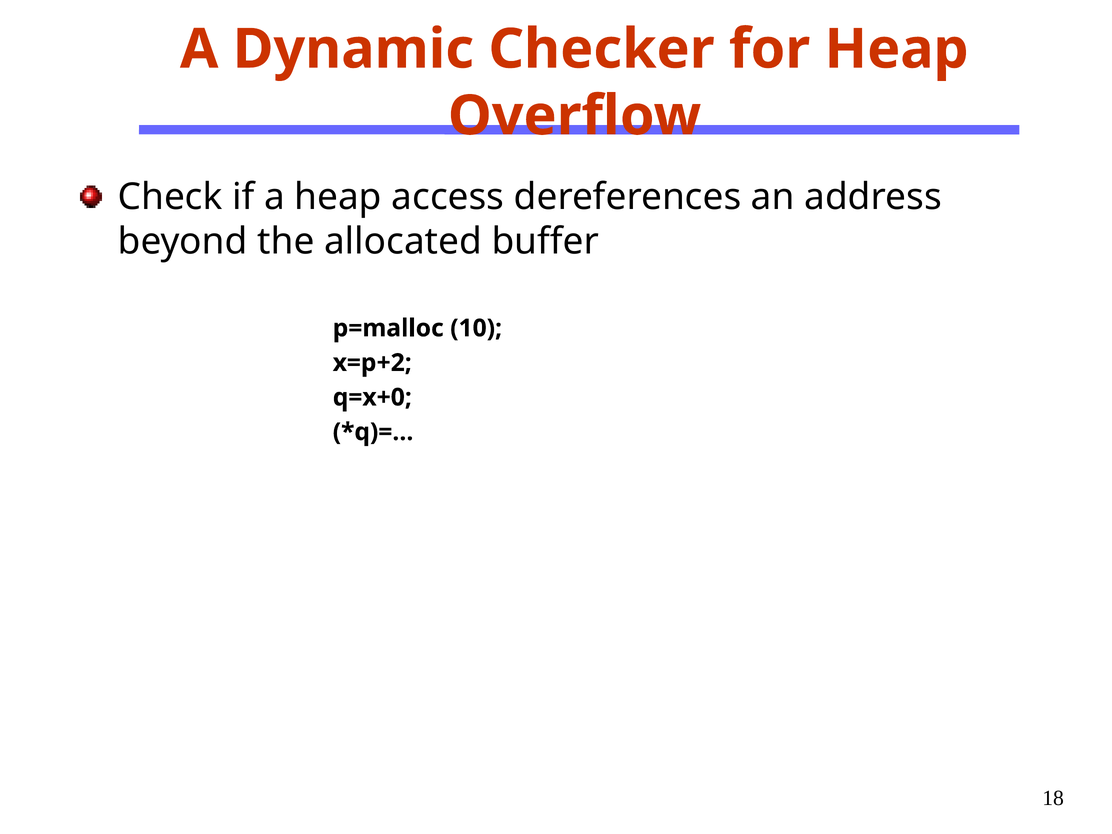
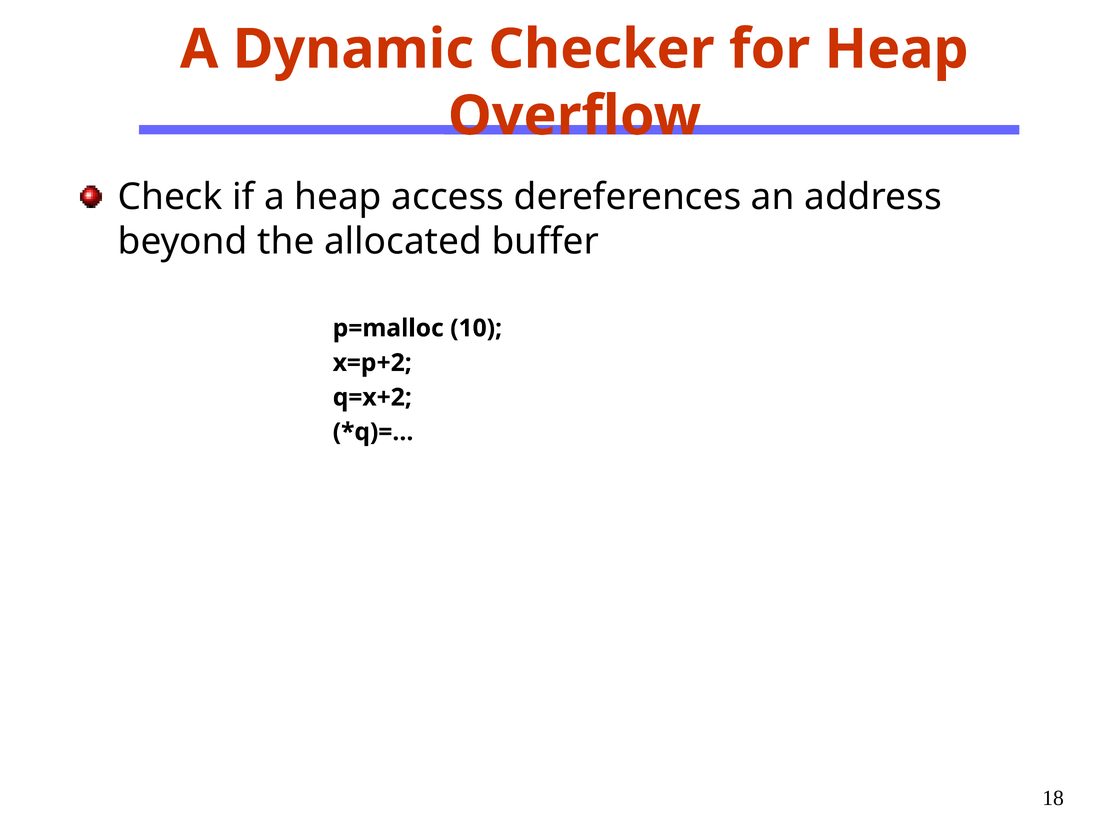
q=x+0: q=x+0 -> q=x+2
